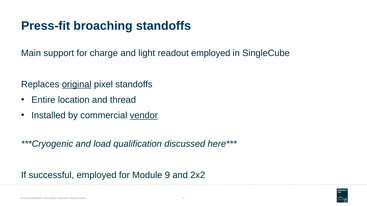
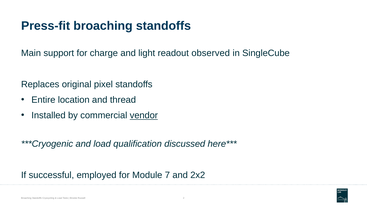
readout employed: employed -> observed
original underline: present -> none
9: 9 -> 7
